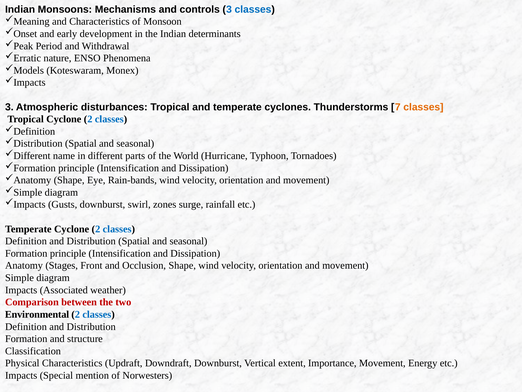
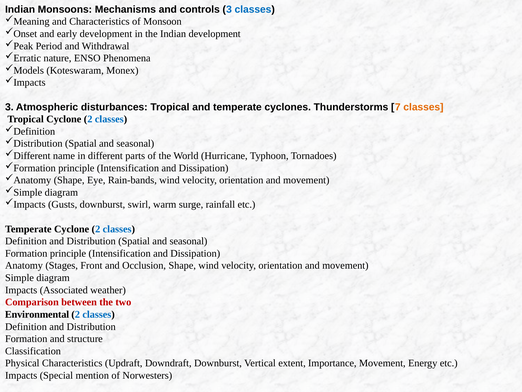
Indian determinants: determinants -> development
zones: zones -> warm
